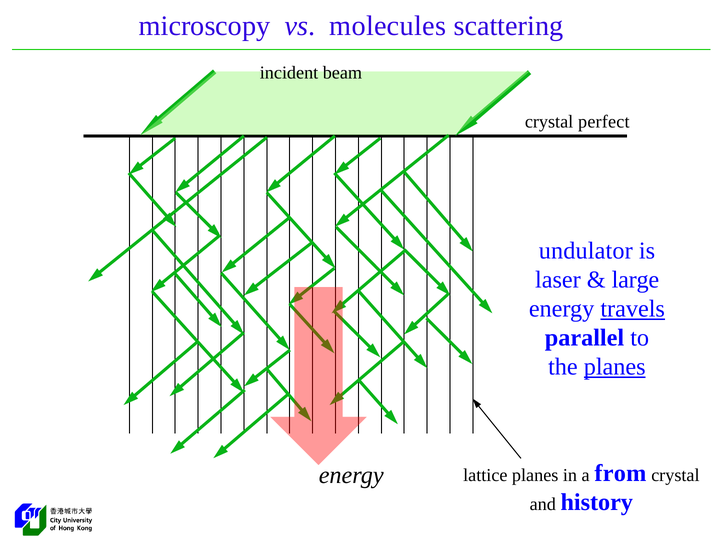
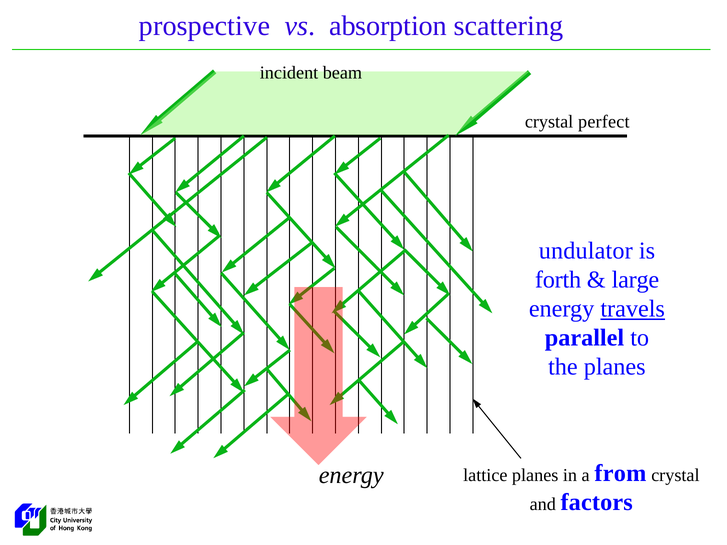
microscopy: microscopy -> prospective
molecules: molecules -> absorption
laser: laser -> forth
planes at (615, 367) underline: present -> none
history: history -> factors
